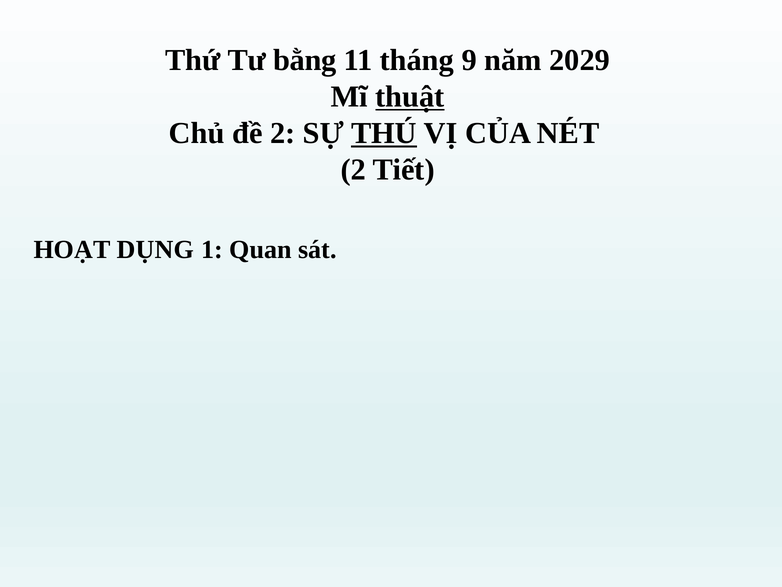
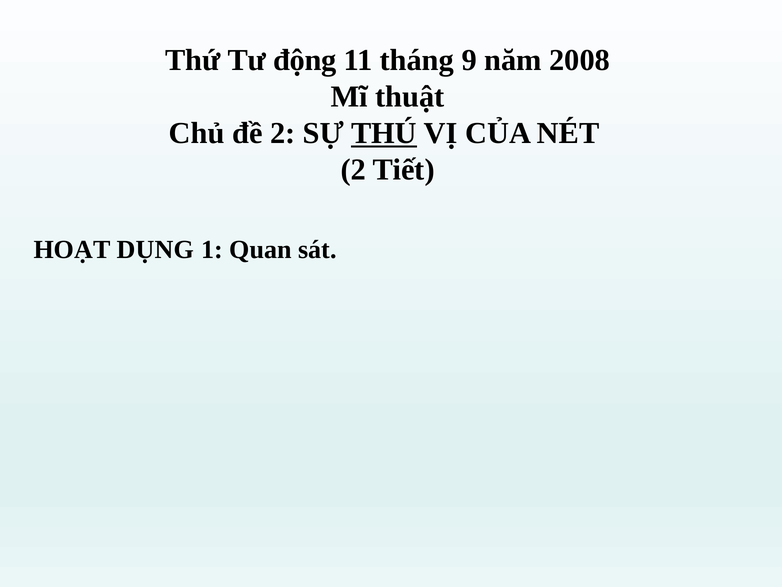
bằng: bằng -> động
2029: 2029 -> 2008
thuật underline: present -> none
